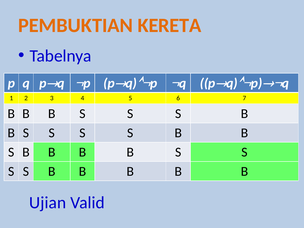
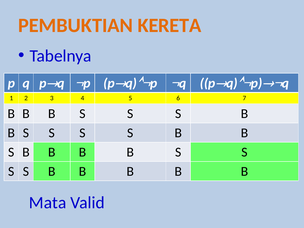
Ujian: Ujian -> Mata
